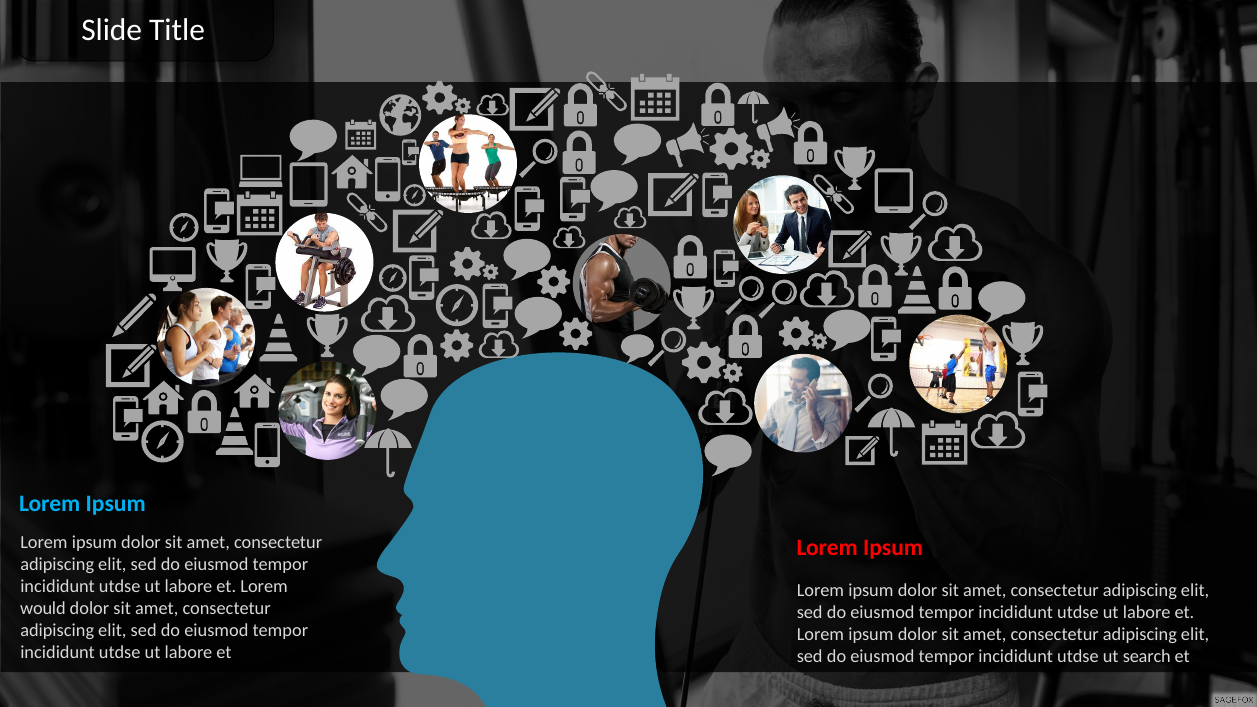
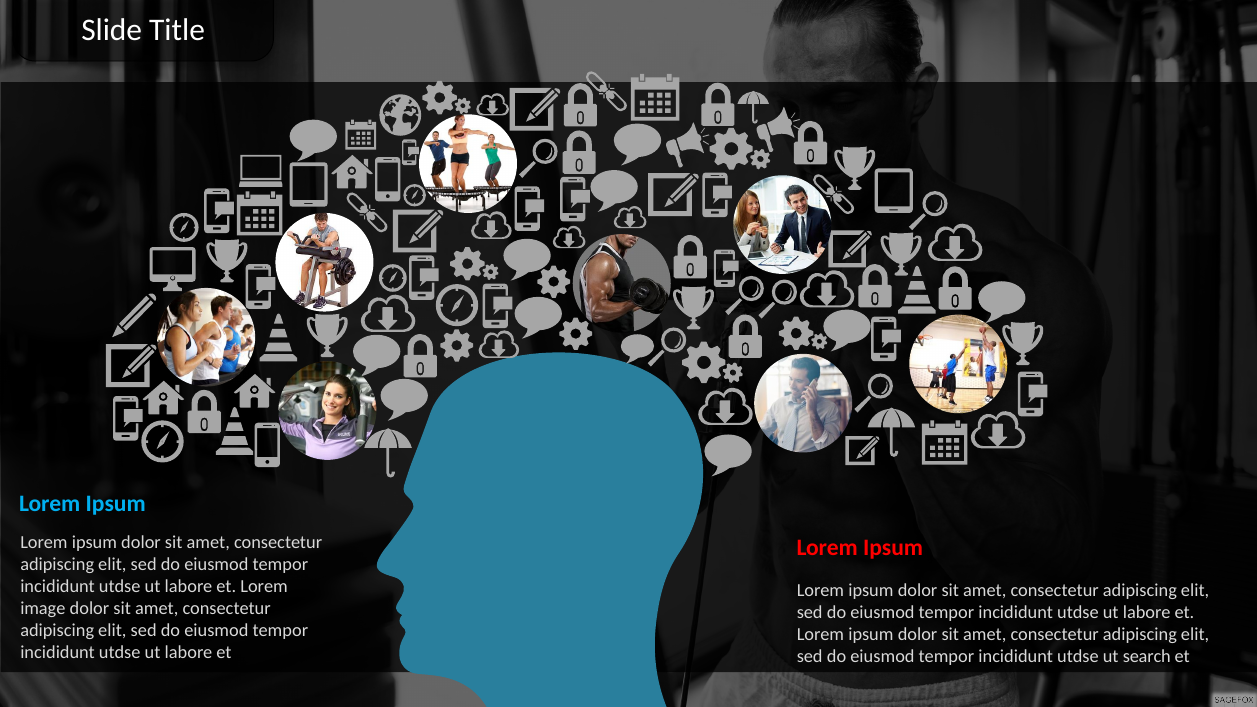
would: would -> image
